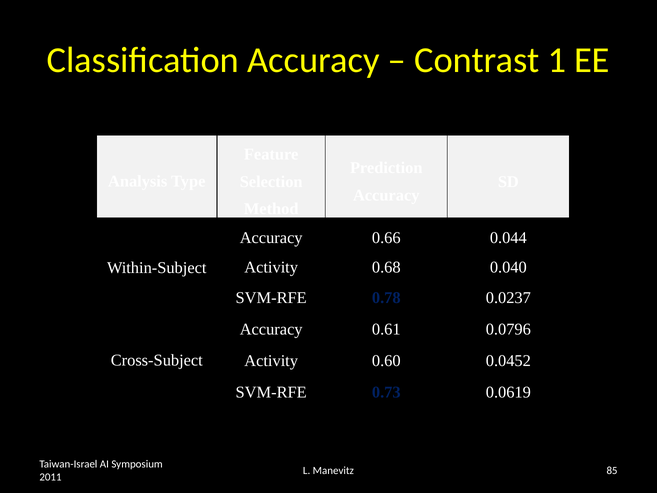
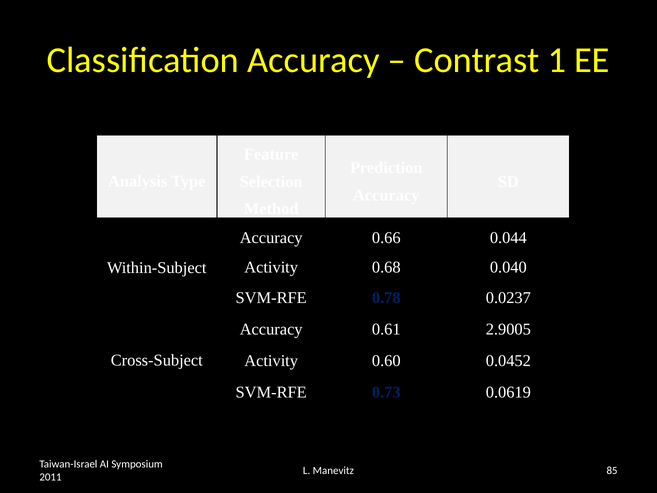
0.0796: 0.0796 -> 2.9005
